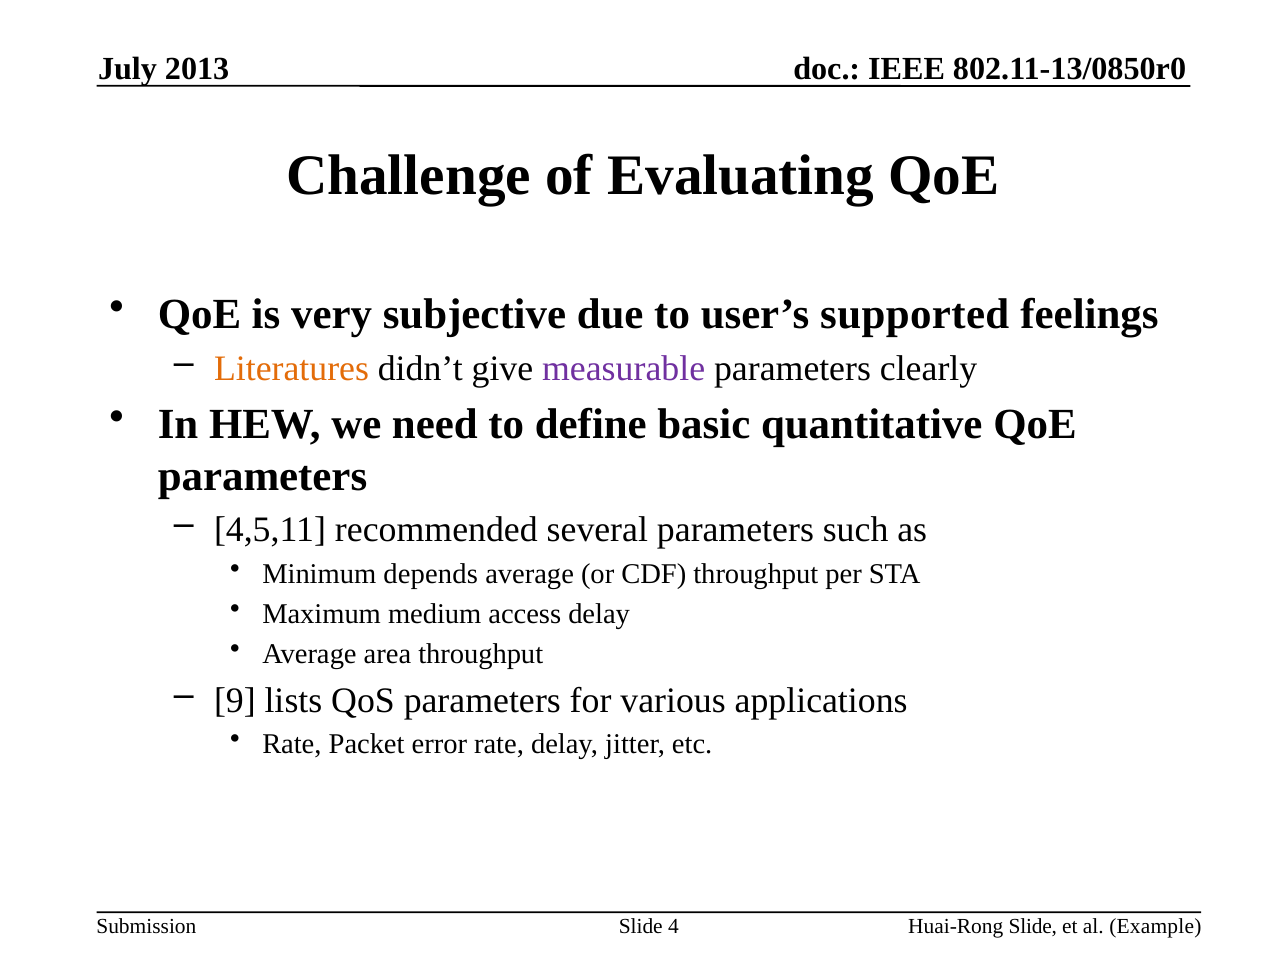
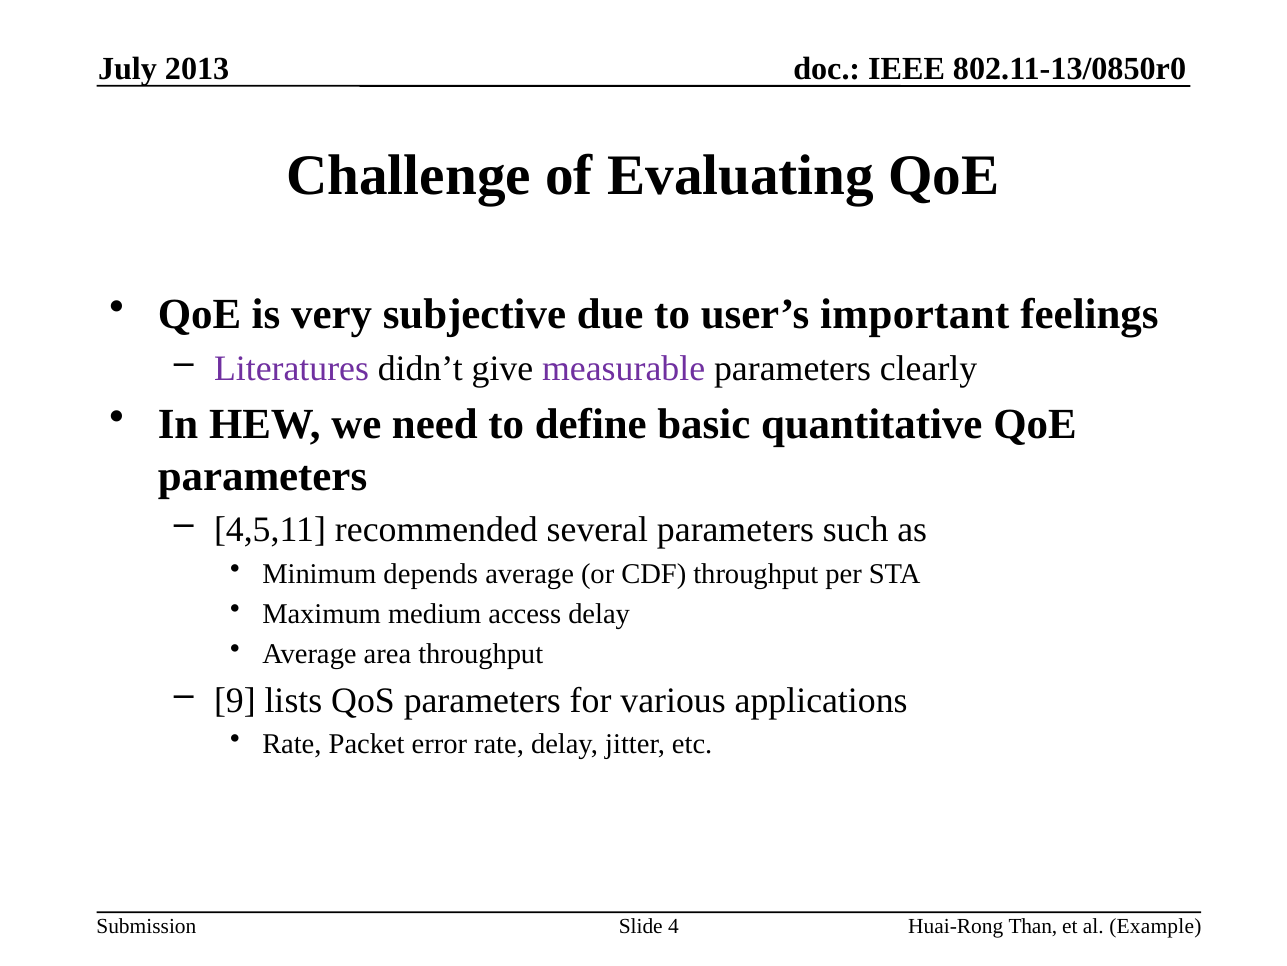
supported: supported -> important
Literatures colour: orange -> purple
Huai-Rong Slide: Slide -> Than
